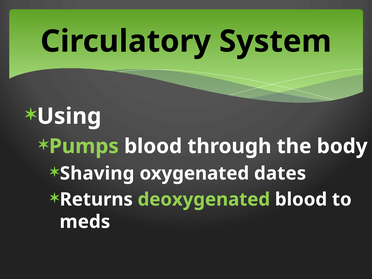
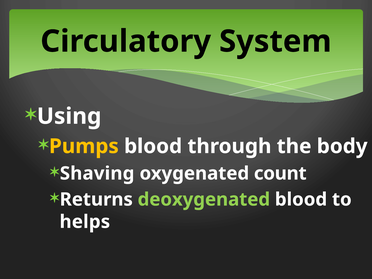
Pumps colour: light green -> yellow
dates: dates -> count
meds: meds -> helps
